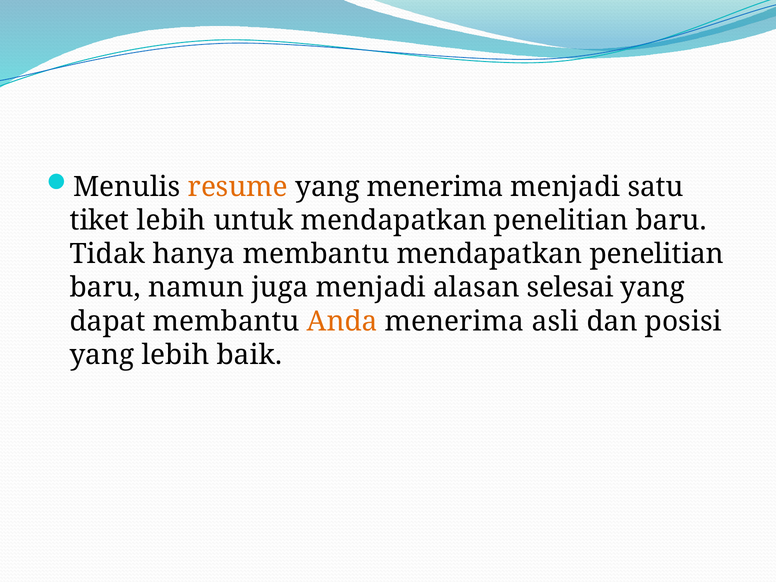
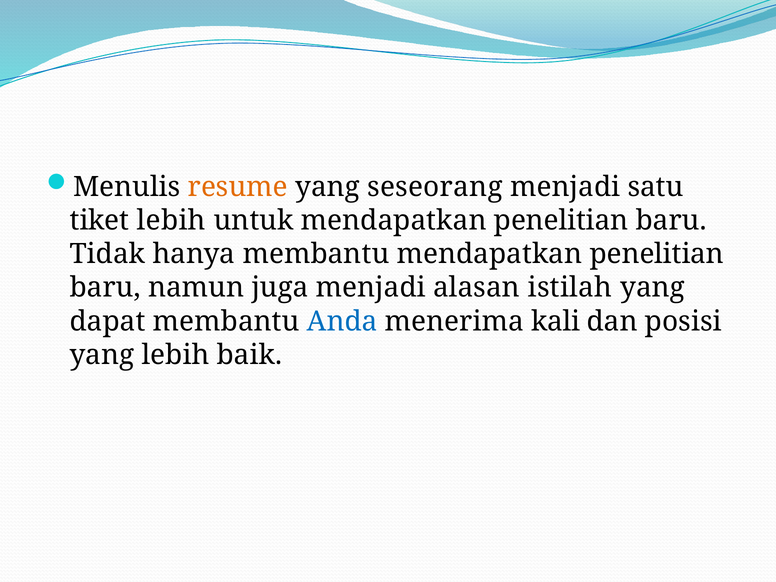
yang menerima: menerima -> seseorang
selesai: selesai -> istilah
Anda colour: orange -> blue
asli: asli -> kali
